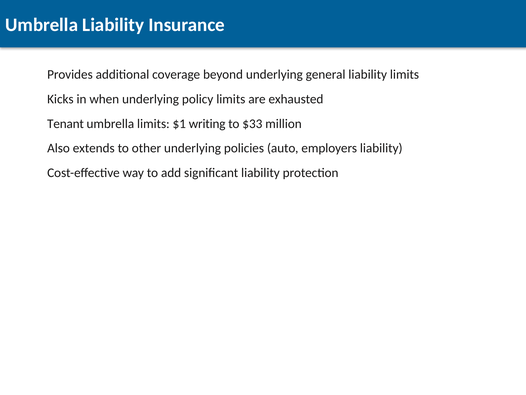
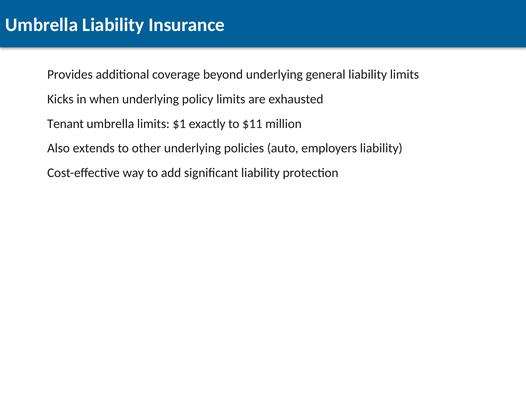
writing: writing -> exactly
$33: $33 -> $11
